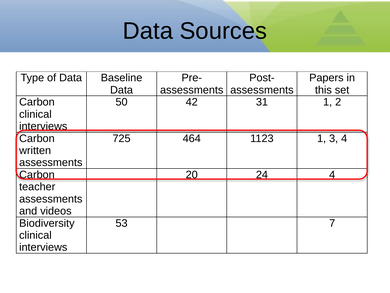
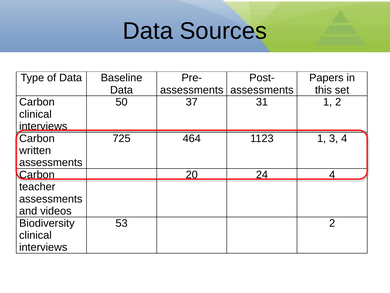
42: 42 -> 37
53 7: 7 -> 2
